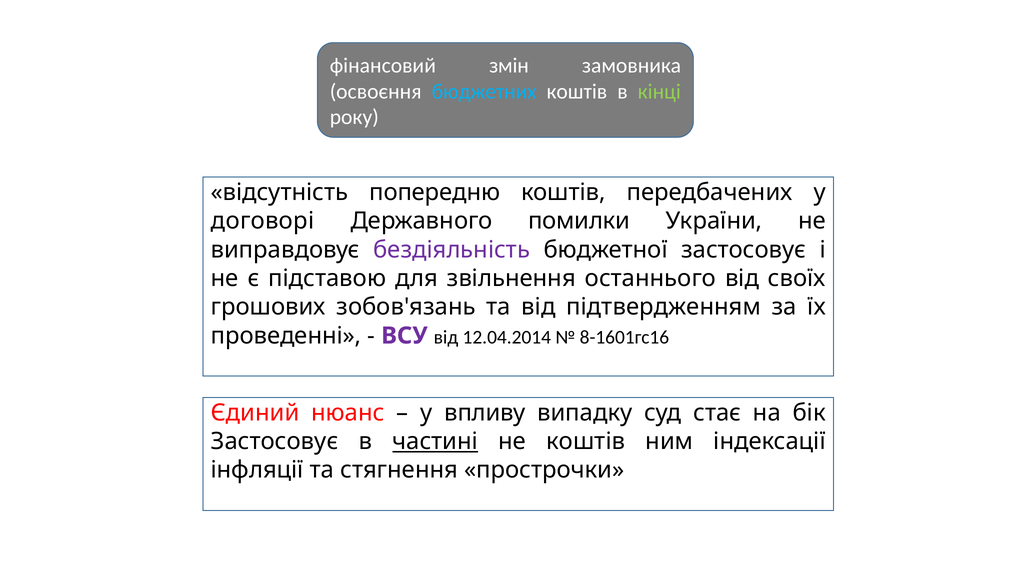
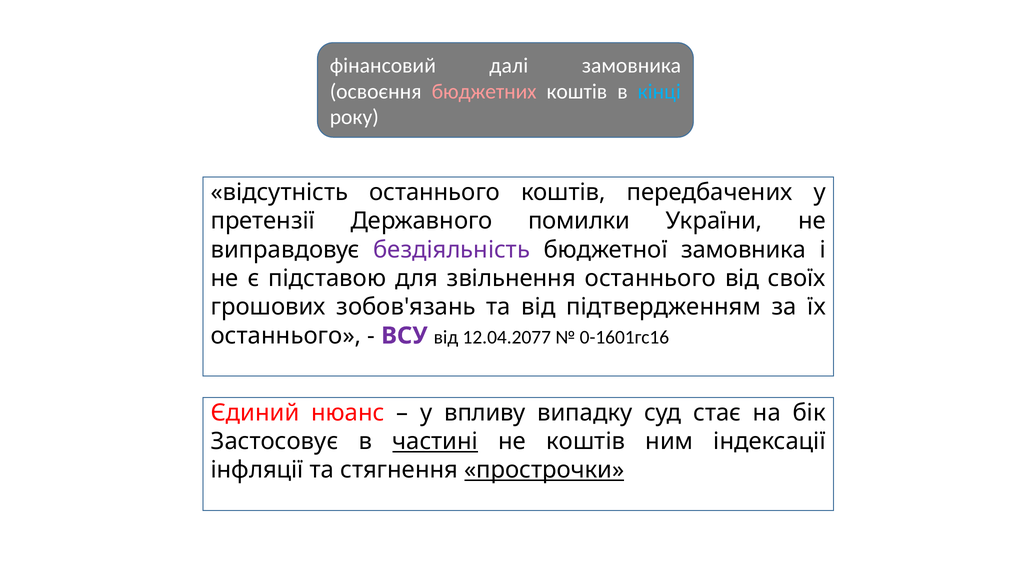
змін: змін -> далі
бюджетних colour: light blue -> pink
кінці colour: light green -> light blue
відсутність попередню: попередню -> останнього
договорі: договорі -> претензії
бюджетної застосовує: застосовує -> замовника
проведенні at (286, 336): проведенні -> останнього
12.04.2014: 12.04.2014 -> 12.04.2077
8-1601гс16: 8-1601гс16 -> 0-1601гс16
прострочки underline: none -> present
